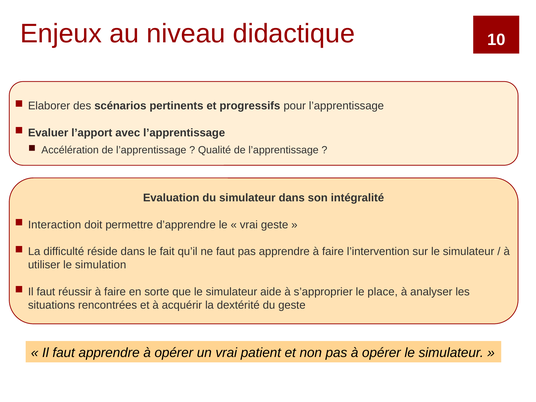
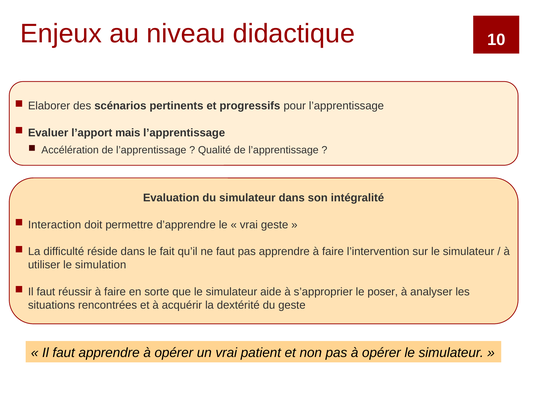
avec: avec -> mais
place: place -> poser
